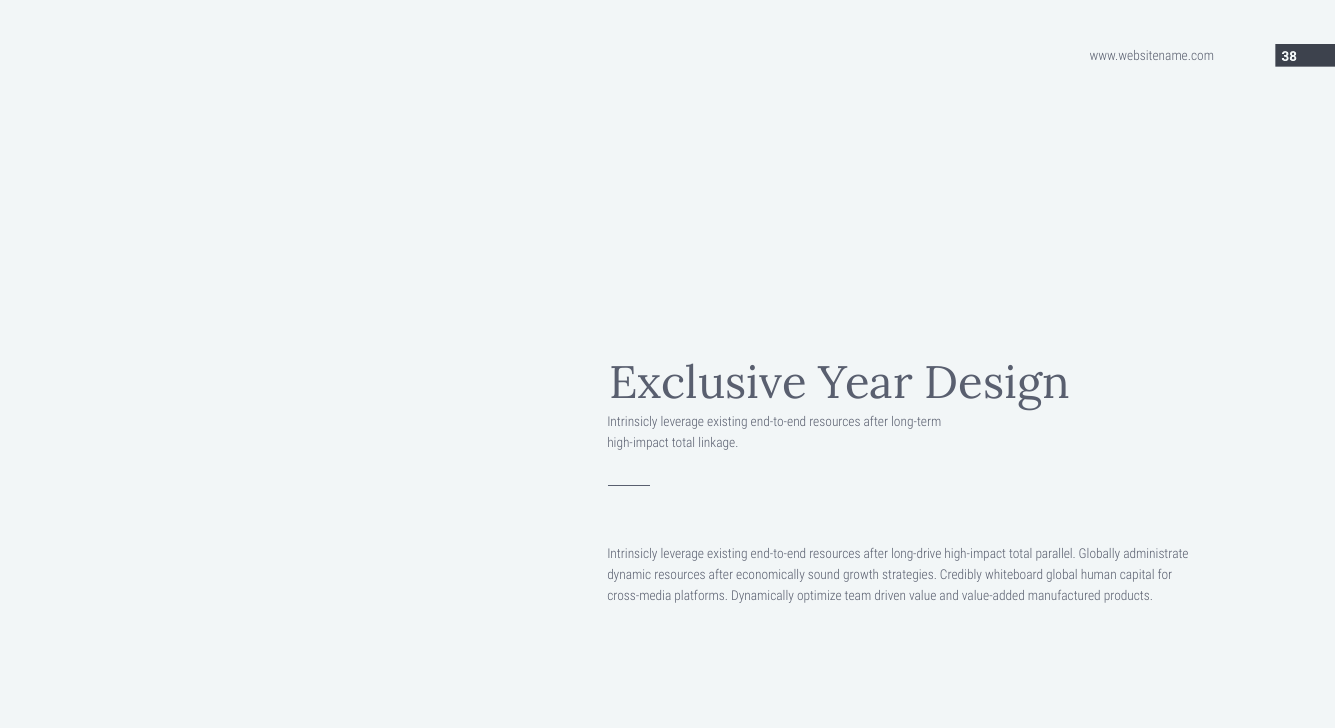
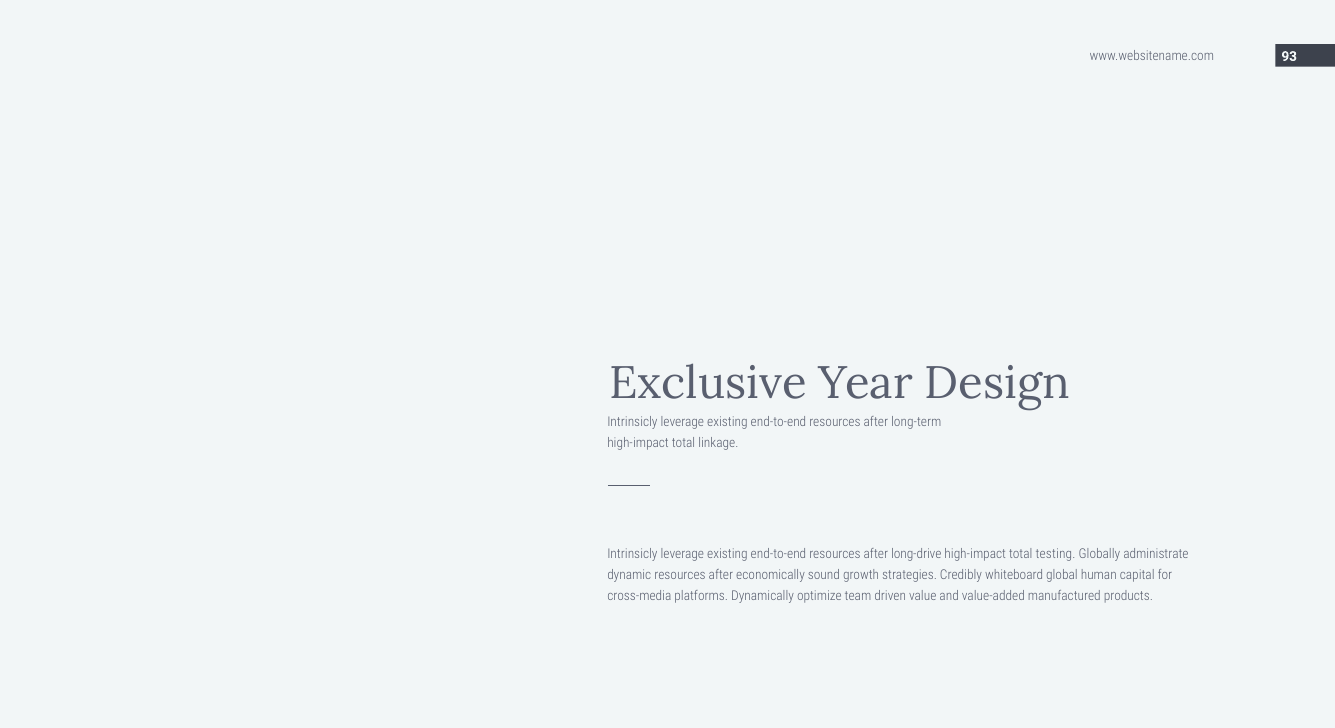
38: 38 -> 93
parallel: parallel -> testing
